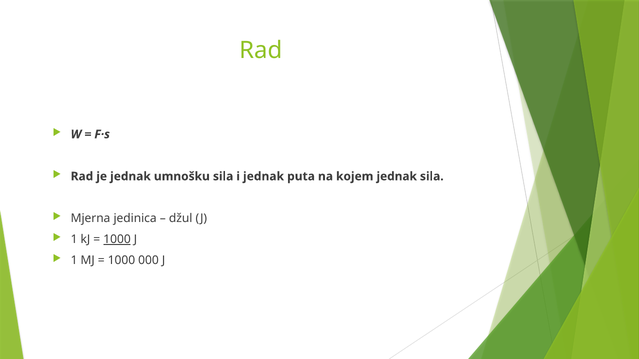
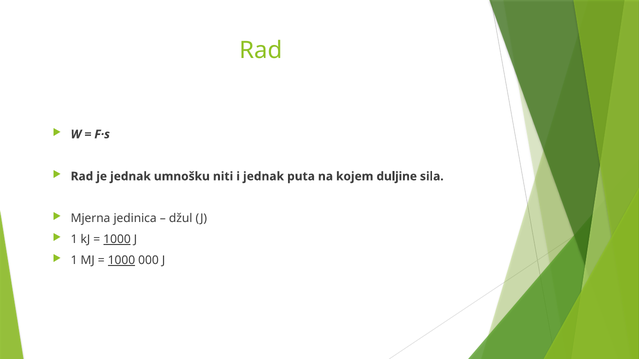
umnošku sila: sila -> niti
kojem jednak: jednak -> duljine
1000 at (121, 261) underline: none -> present
